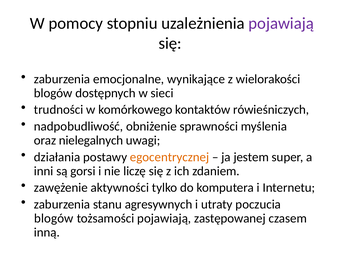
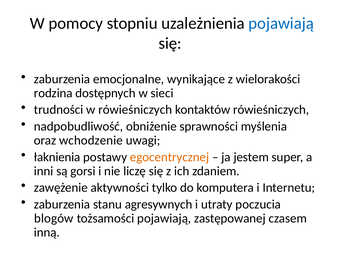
pojawiają at (281, 23) colour: purple -> blue
blogów at (53, 93): blogów -> rodzina
w komórkowego: komórkowego -> rówieśniczych
nielegalnych: nielegalnych -> wchodzenie
działania: działania -> łaknienia
